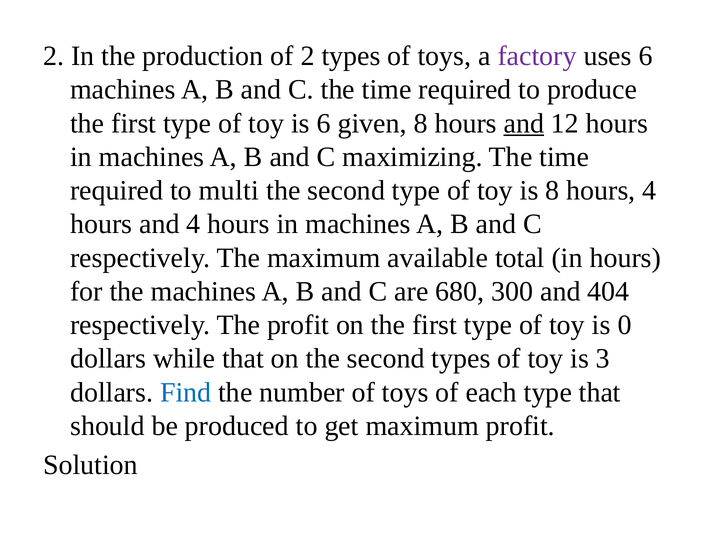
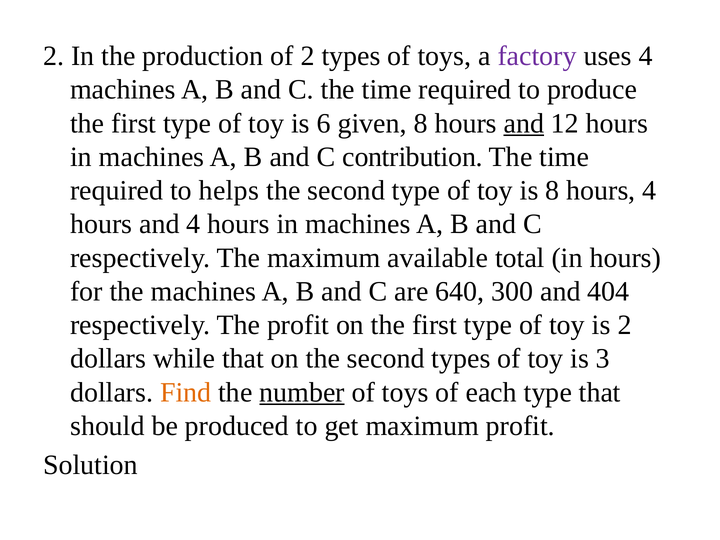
uses 6: 6 -> 4
maximizing: maximizing -> contribution
multi: multi -> helps
680: 680 -> 640
is 0: 0 -> 2
Find colour: blue -> orange
number underline: none -> present
